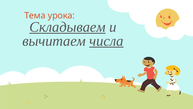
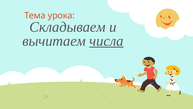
Складываем underline: present -> none
